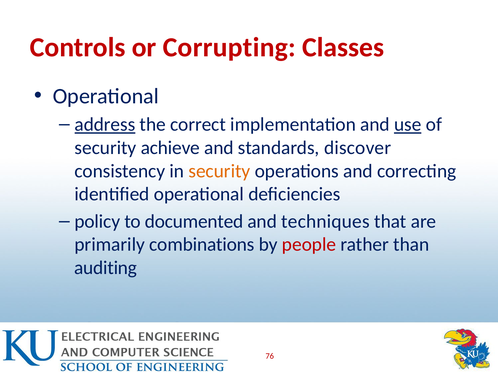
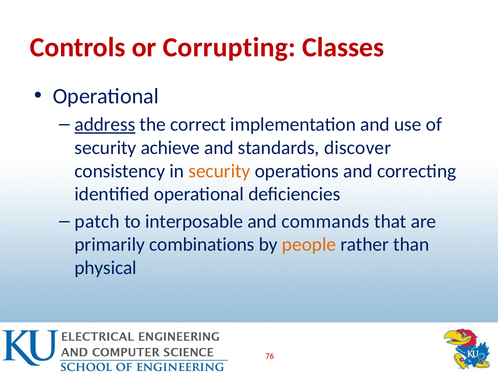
use underline: present -> none
policy: policy -> patch
documented: documented -> interposable
techniques: techniques -> commands
people colour: red -> orange
auditing: auditing -> physical
